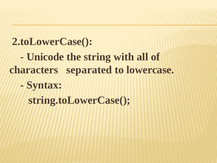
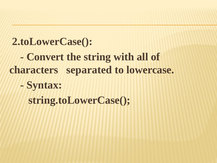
Unicode: Unicode -> Convert
